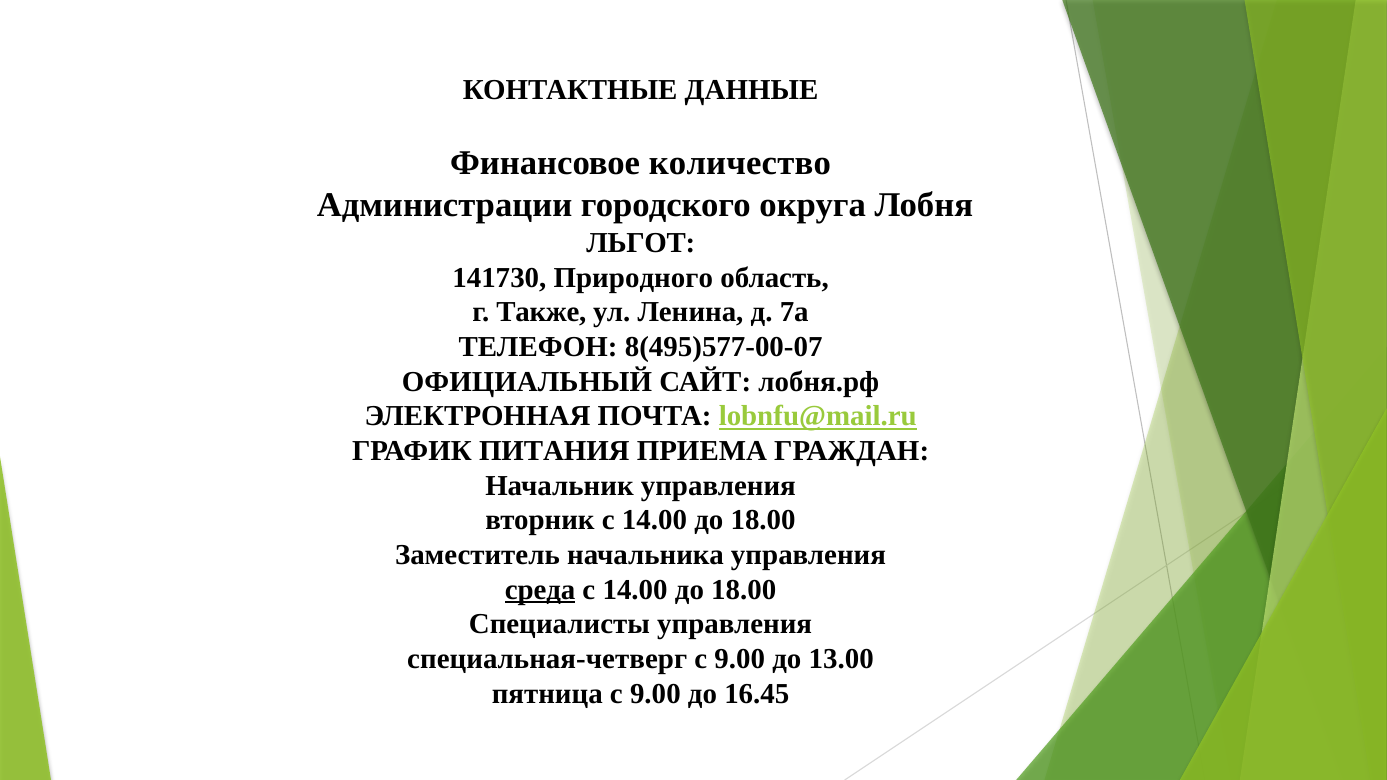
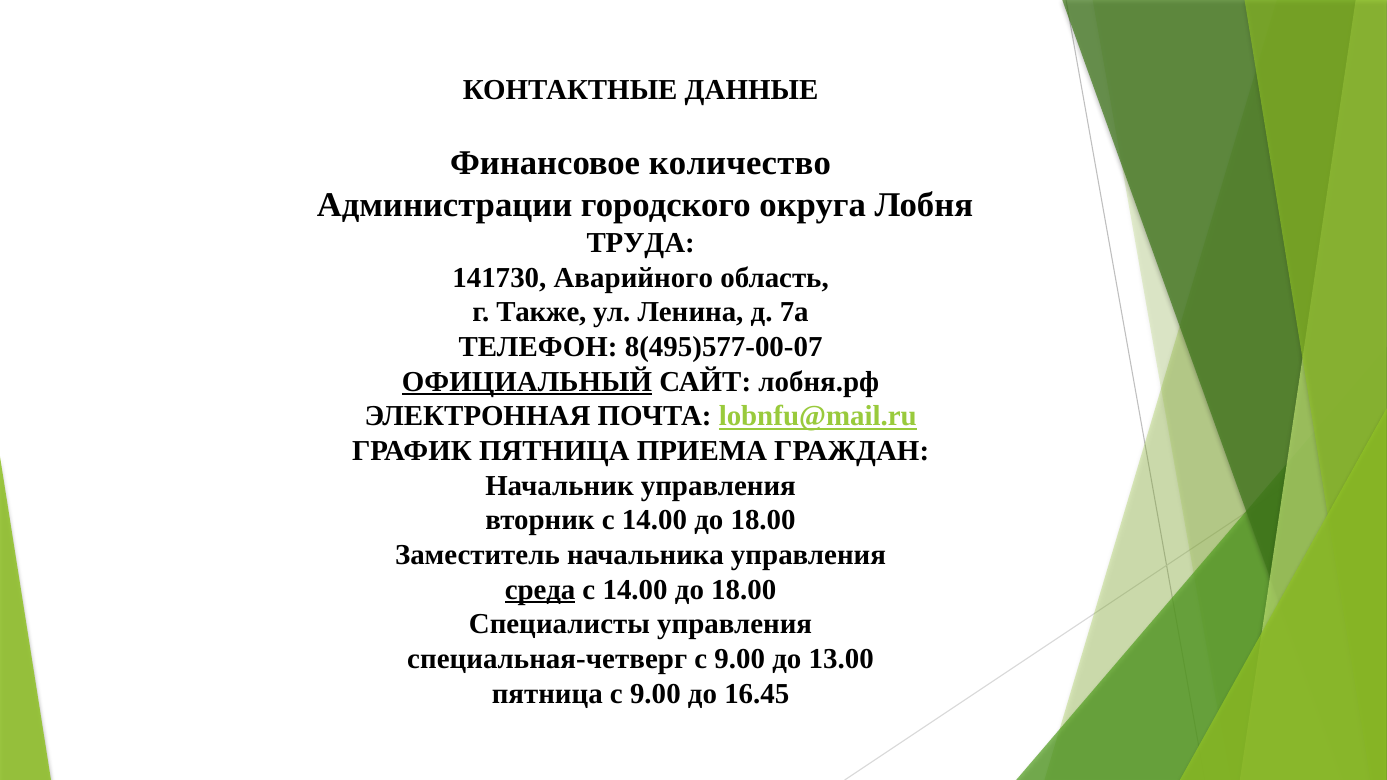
ЛЬГОТ: ЛЬГОТ -> ТРУДА
Природного: Природного -> Аварийного
ОФИЦИАЛЬНЫЙ underline: none -> present
ГРАФИК ПИТАНИЯ: ПИТАНИЯ -> ПЯТНИЦА
